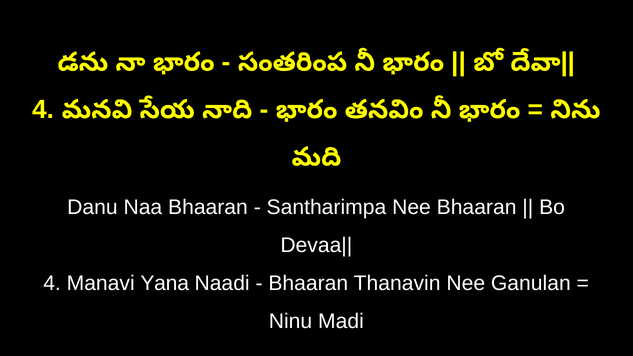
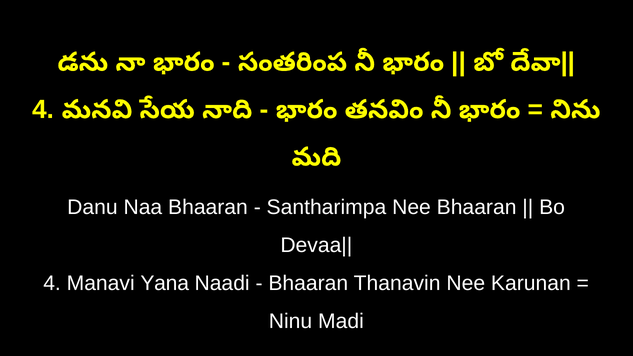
Ganulan: Ganulan -> Karunan
